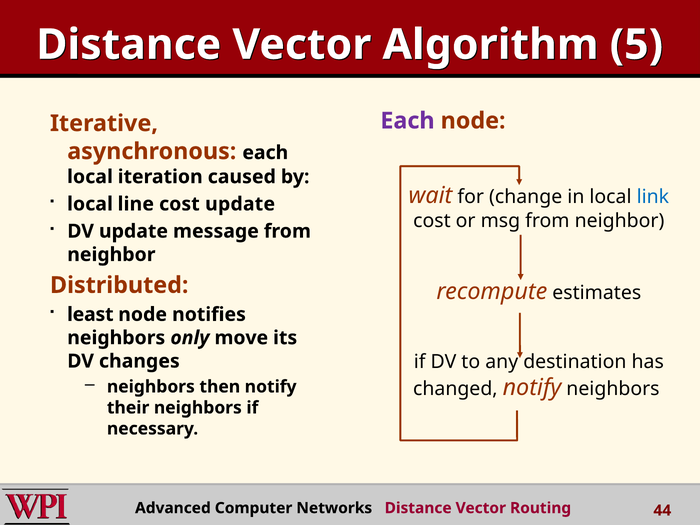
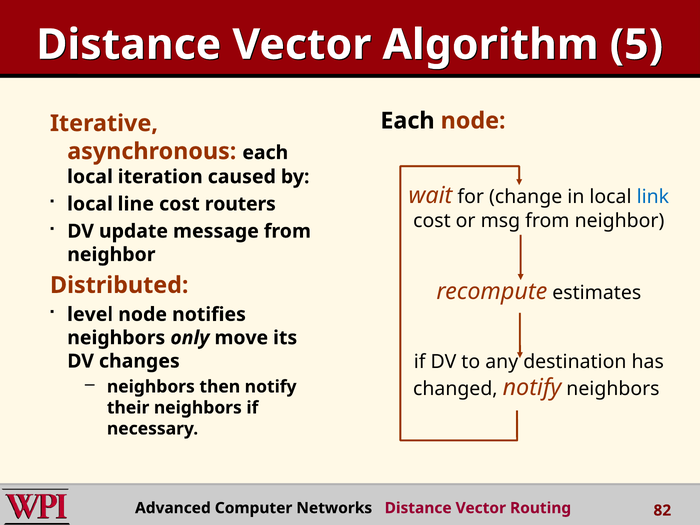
Each at (407, 121) colour: purple -> black
cost update: update -> routers
least: least -> level
44: 44 -> 82
